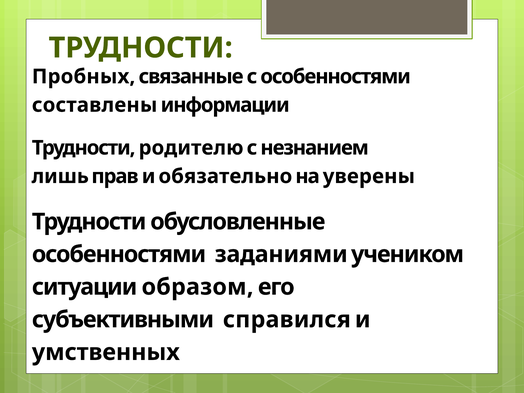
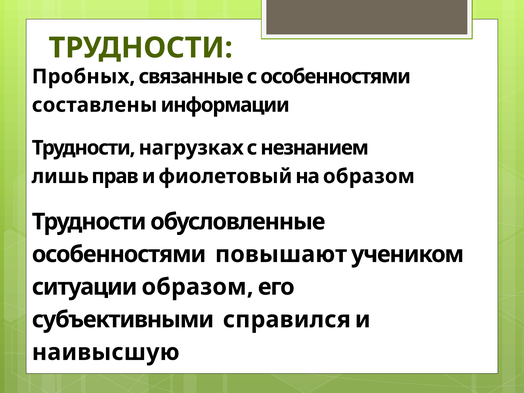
родителю: родителю -> нагрузках
обязательно: обязательно -> фиолетовый
на уверены: уверены -> образом
заданиями: заданиями -> повышают
умственных: умственных -> наивысшую
